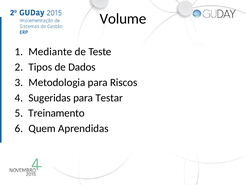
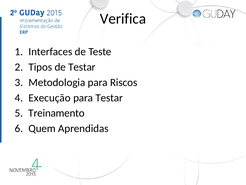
Volume: Volume -> Verifica
Mediante: Mediante -> Interfaces
de Dados: Dados -> Testar
Sugeridas: Sugeridas -> Execução
